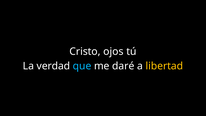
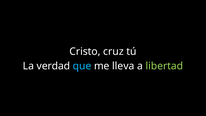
ojos: ojos -> cruz
daré: daré -> lleva
libertad colour: yellow -> light green
